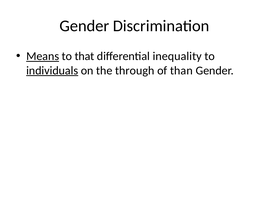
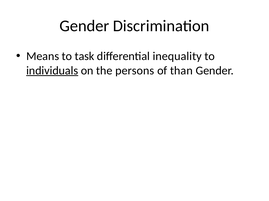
Means underline: present -> none
that: that -> task
through: through -> persons
